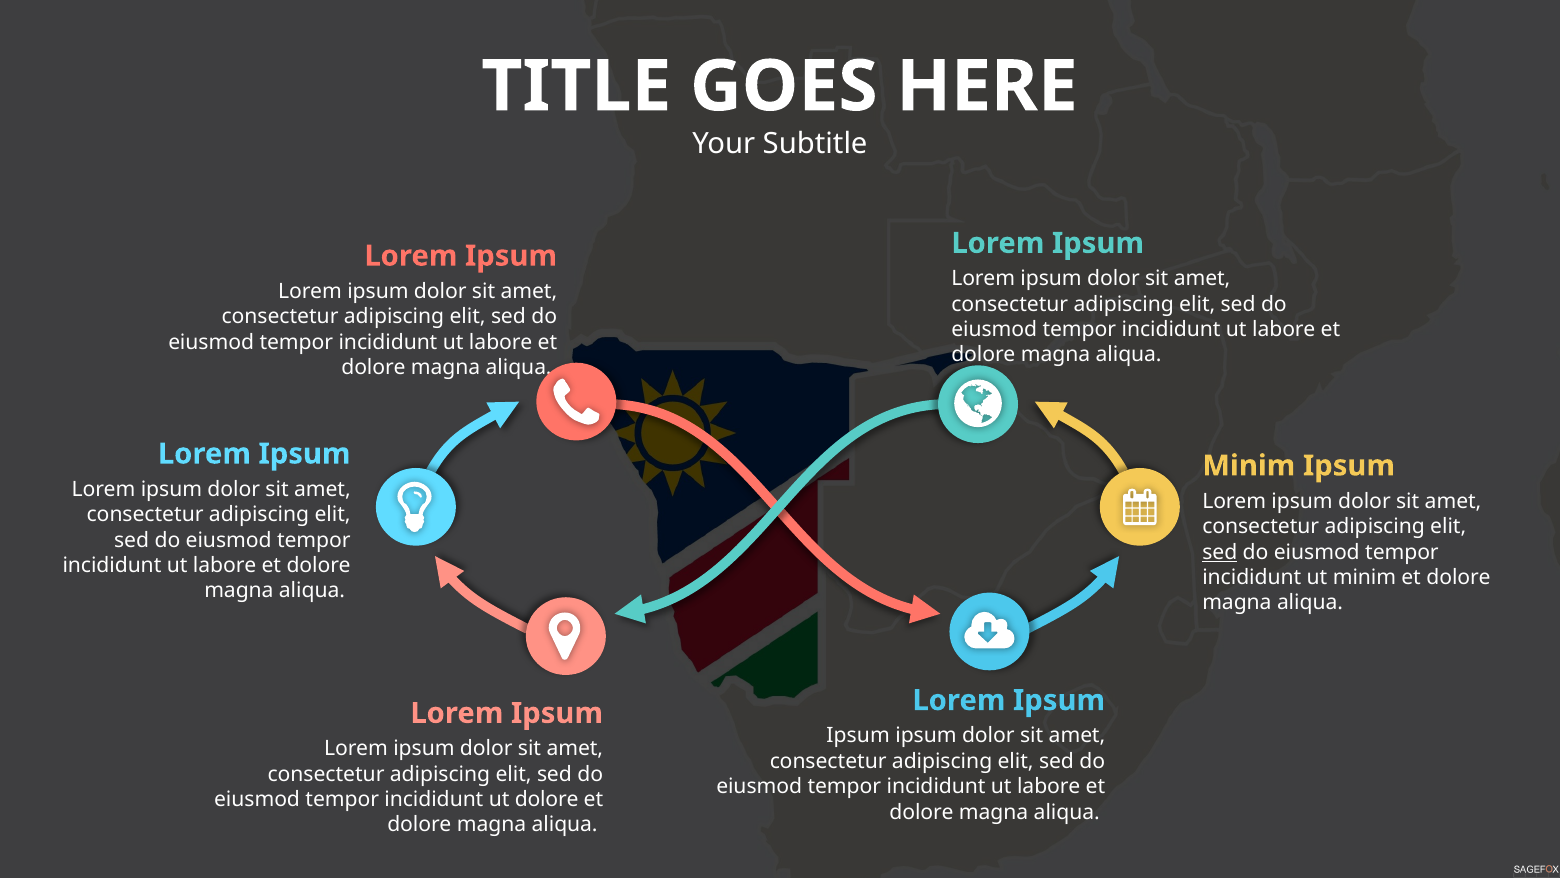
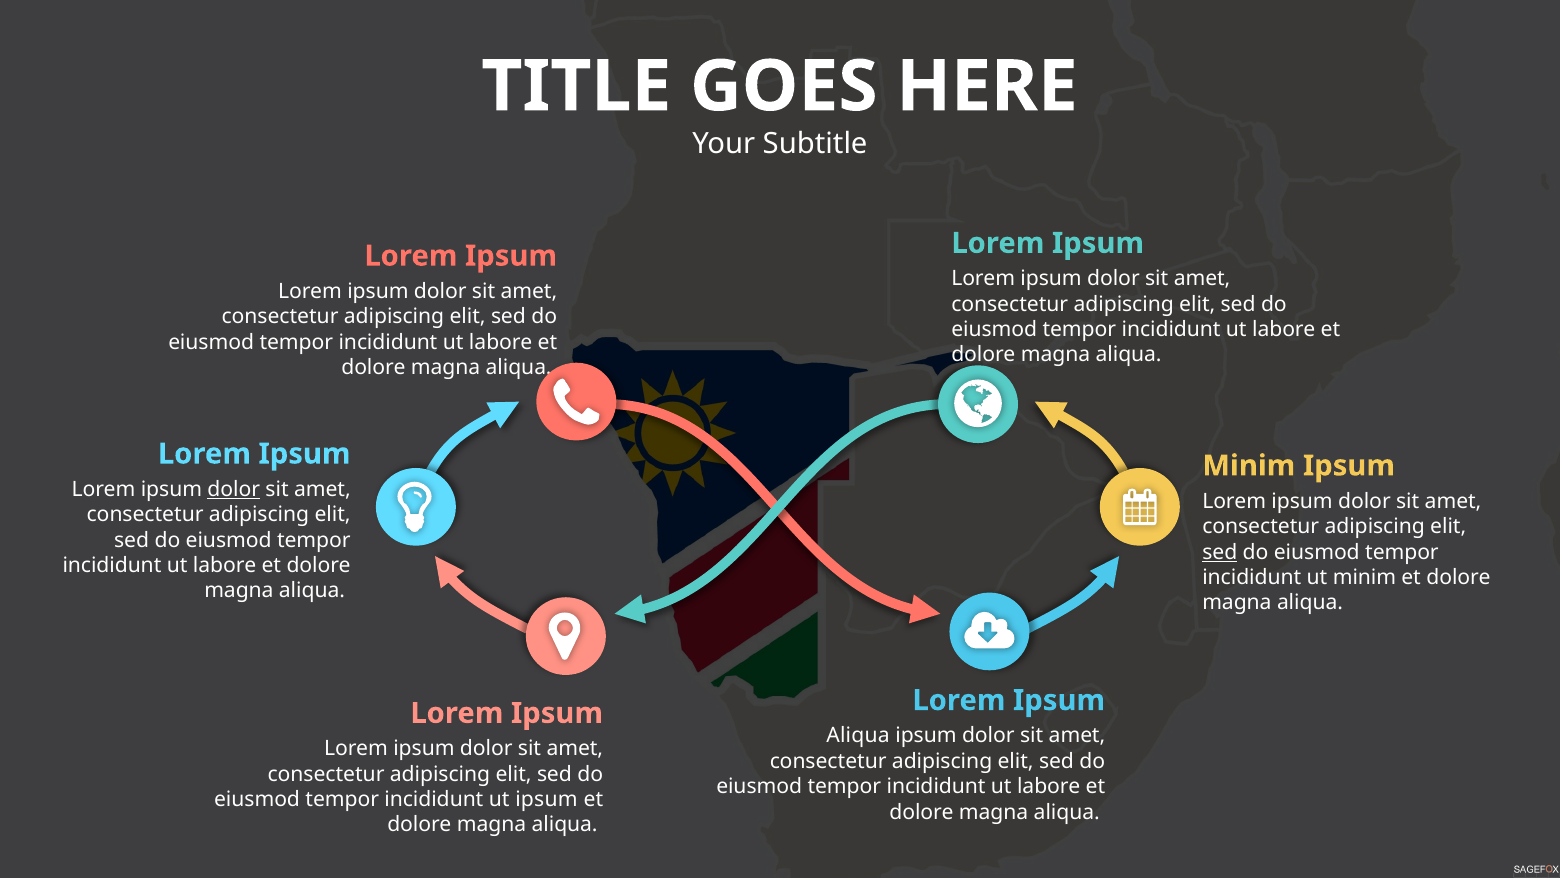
dolor at (234, 489) underline: none -> present
Ipsum at (858, 736): Ipsum -> Aliqua
ut dolore: dolore -> ipsum
